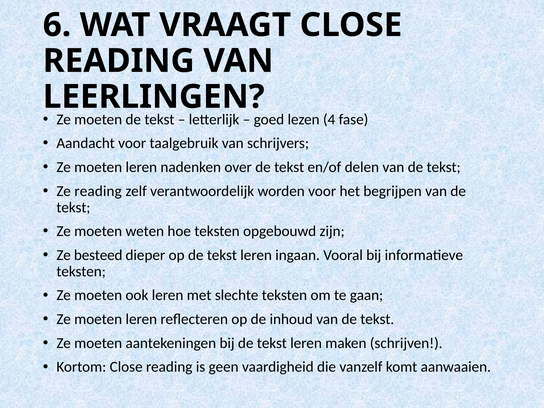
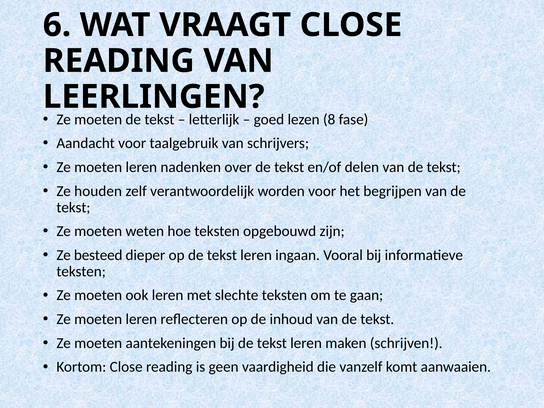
4: 4 -> 8
Ze reading: reading -> houden
